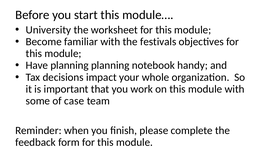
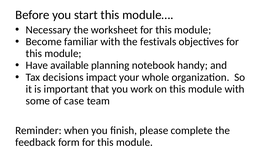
University: University -> Necessary
Have planning: planning -> available
